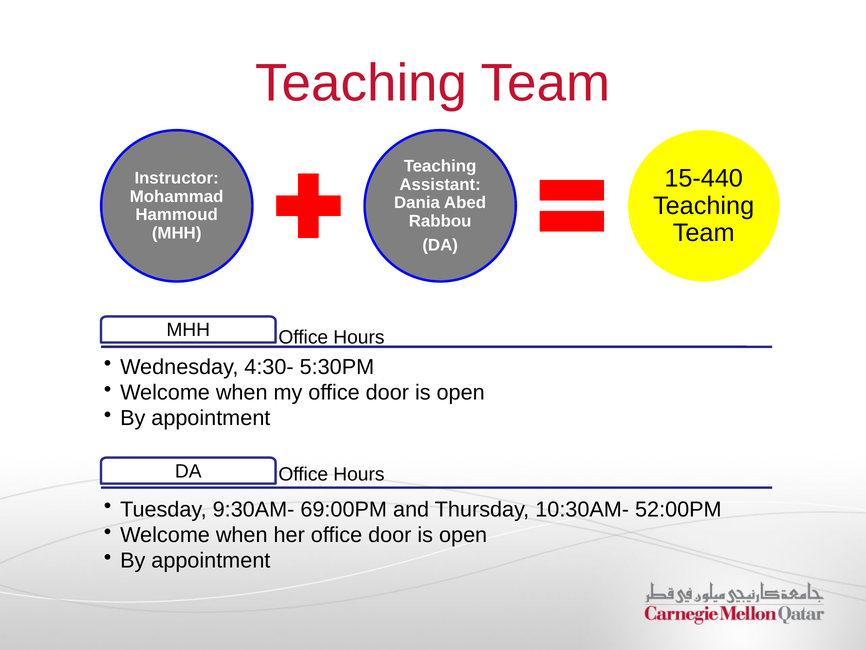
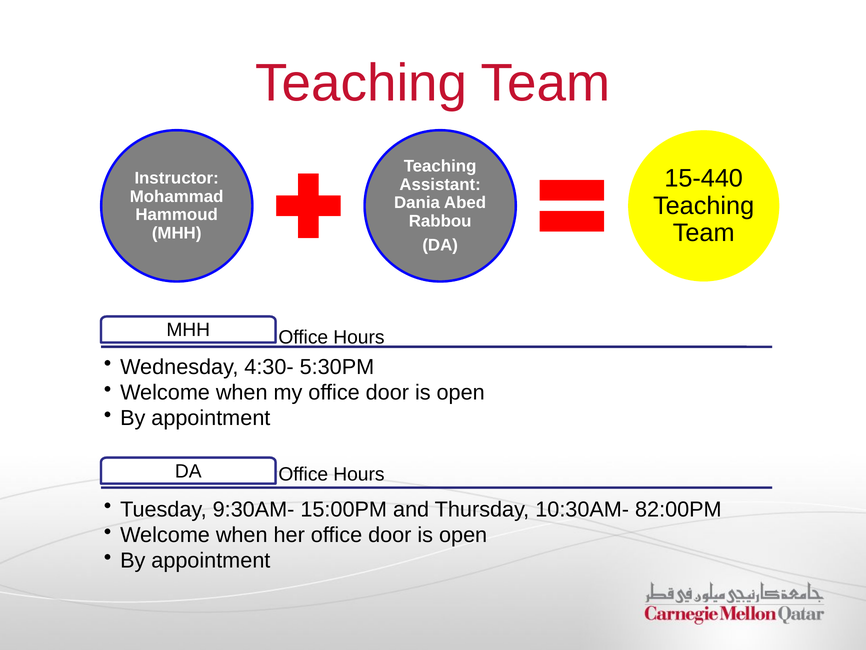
69:00PM: 69:00PM -> 15:00PM
52:00PM: 52:00PM -> 82:00PM
